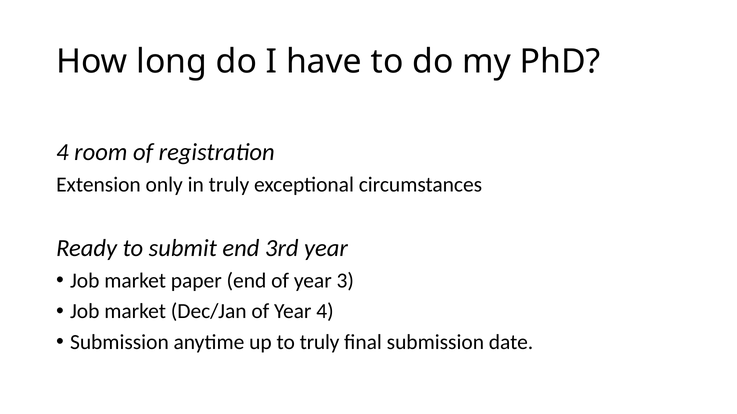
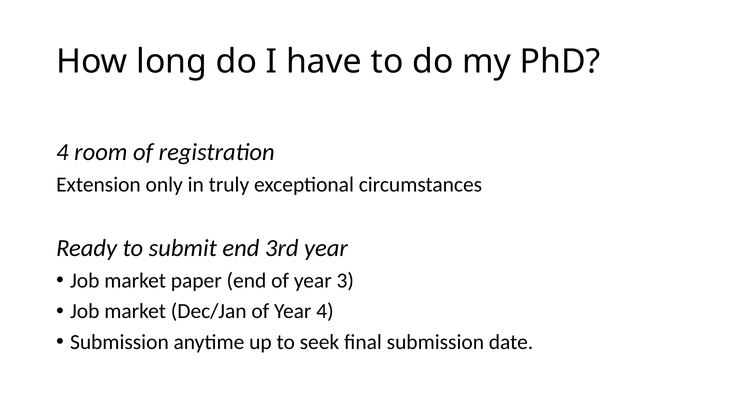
to truly: truly -> seek
